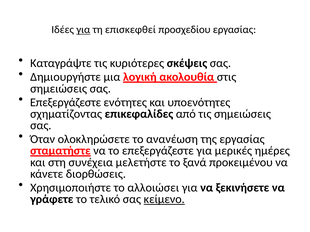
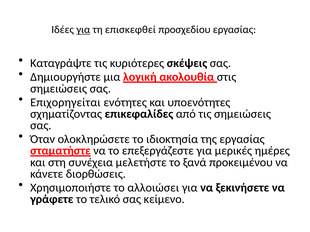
Επεξεργάζεστε at (66, 103): Επεξεργάζεστε -> Επιχορηγείται
ανανέωση: ανανέωση -> ιδιοκτησία
κείμενο underline: present -> none
